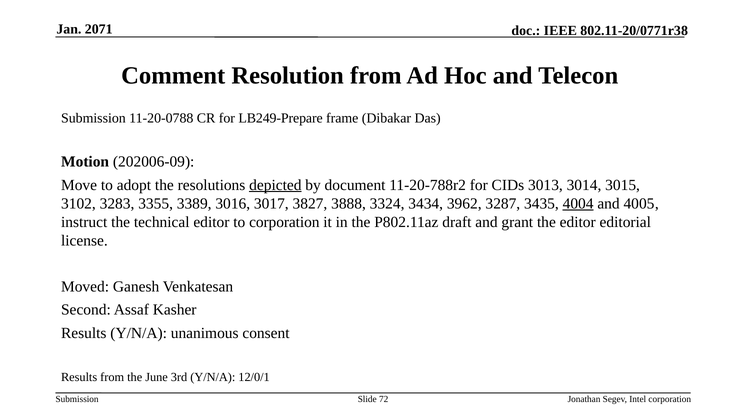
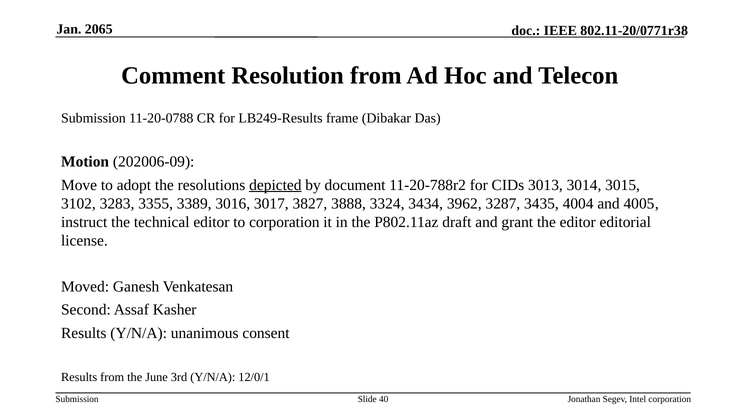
2071: 2071 -> 2065
LB249-Prepare: LB249-Prepare -> LB249-Results
4004 underline: present -> none
72: 72 -> 40
